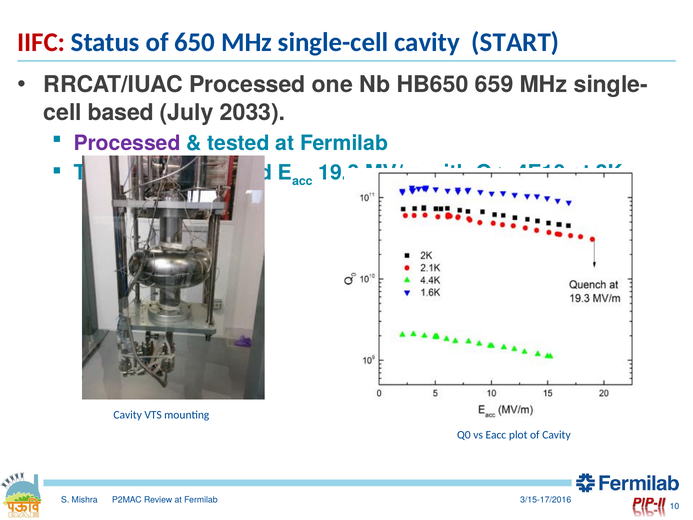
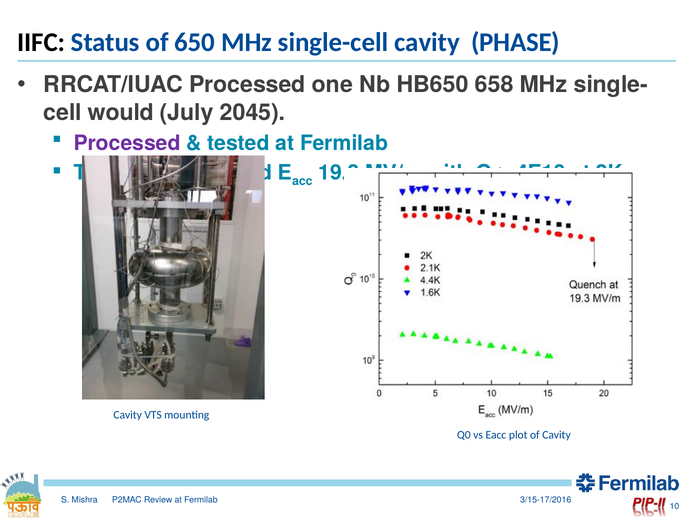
IIFC colour: red -> black
START: START -> PHASE
659: 659 -> 658
based: based -> would
2033: 2033 -> 2045
